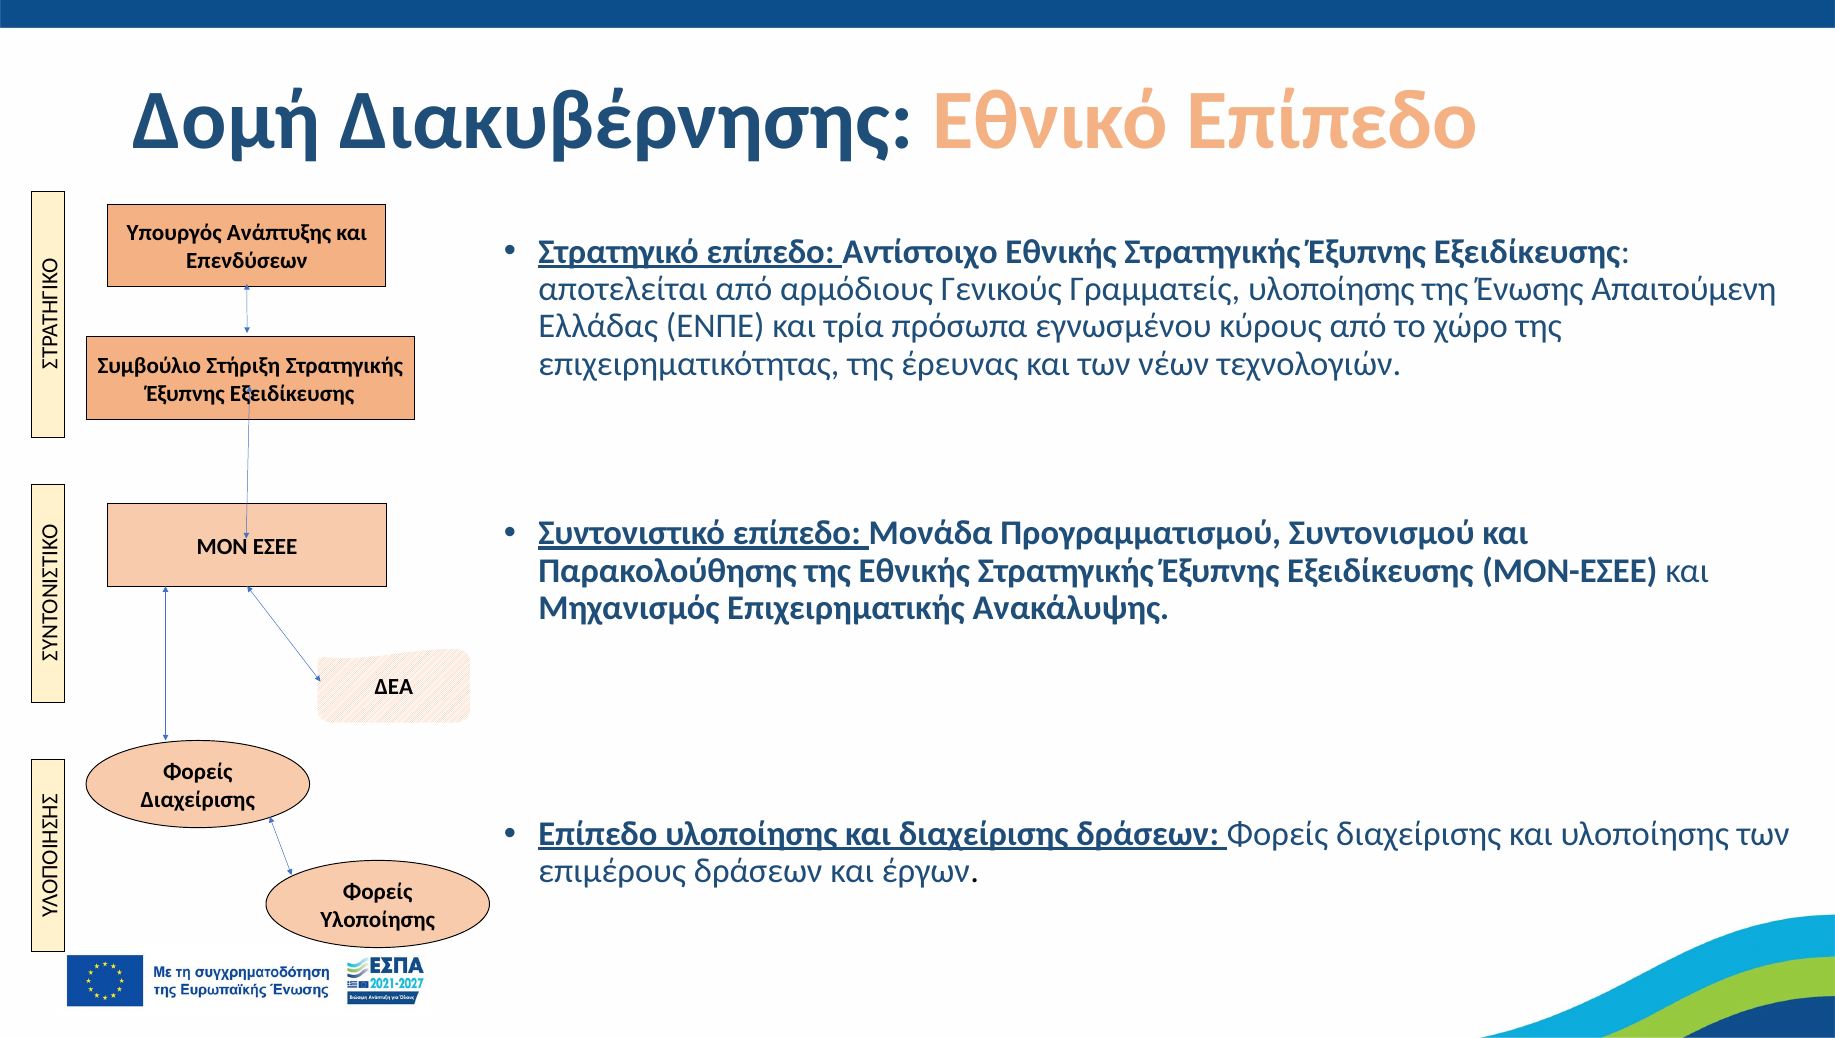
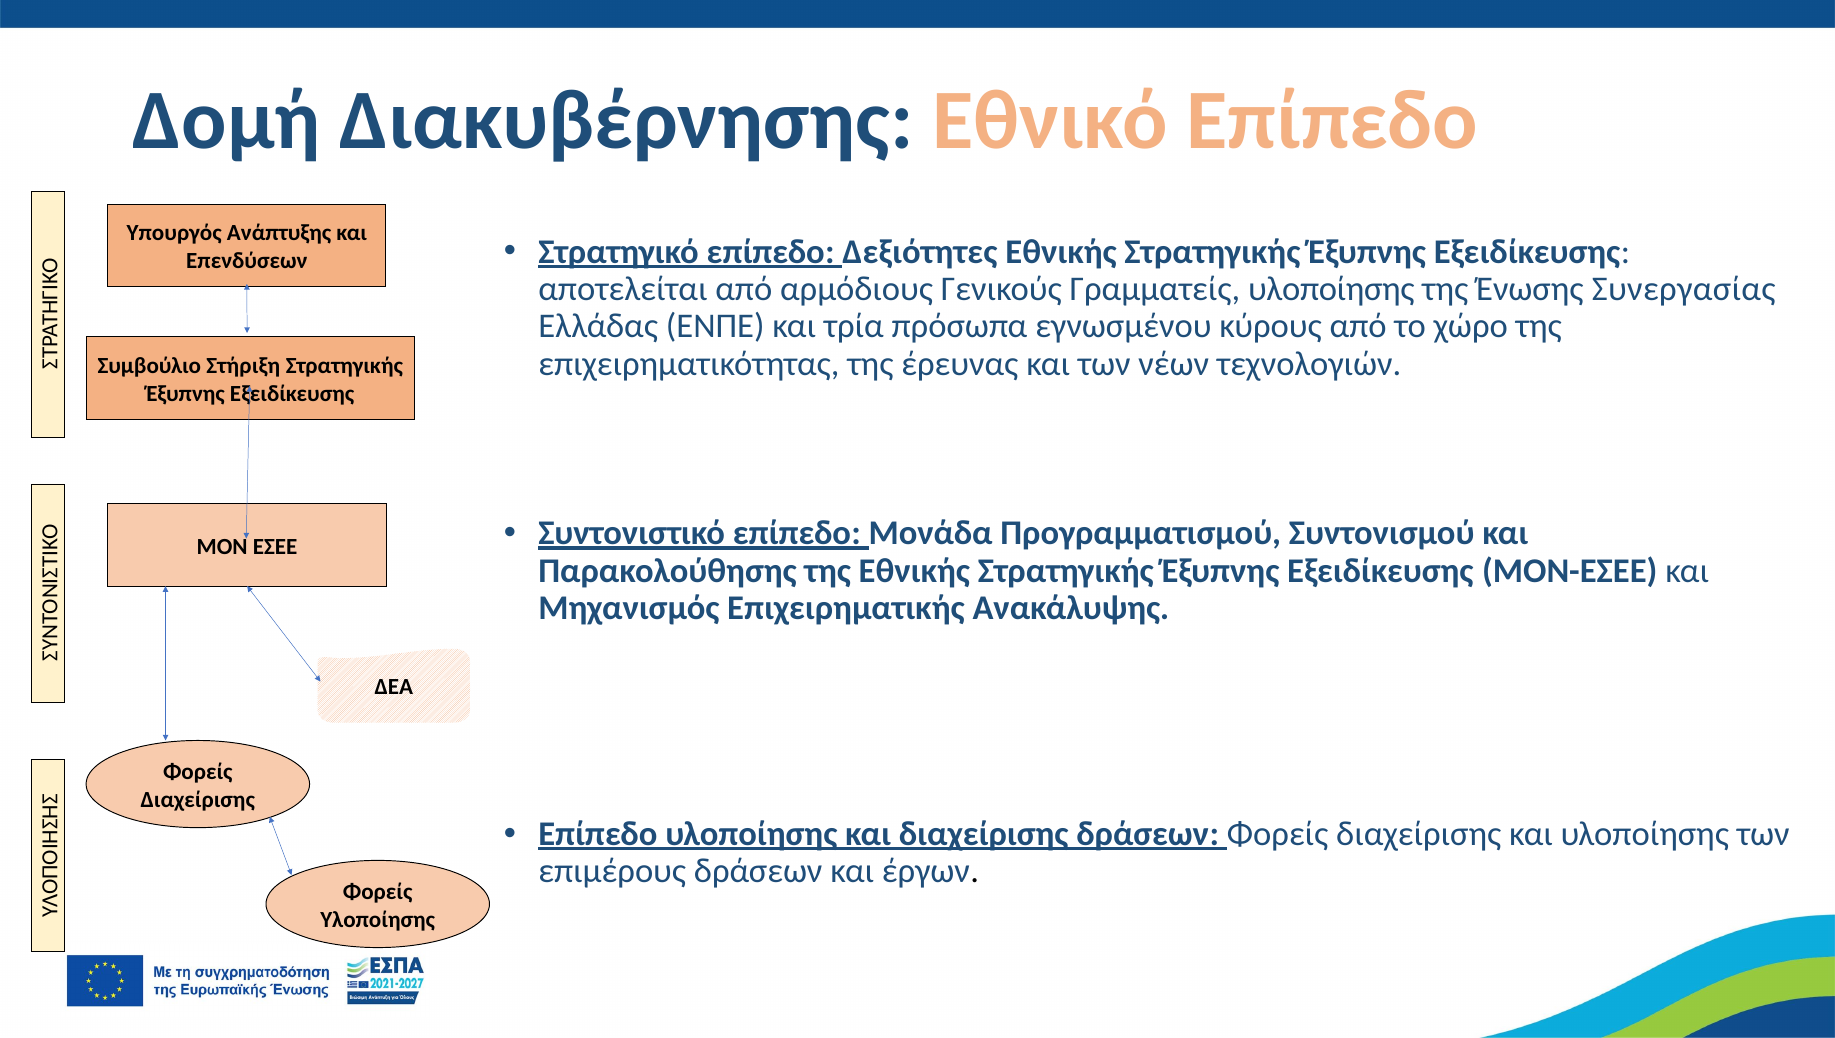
Αντίστοιχο: Αντίστοιχο -> Δεξιότητες
Απαιτούμενη: Απαιτούμενη -> Συνεργασίας
